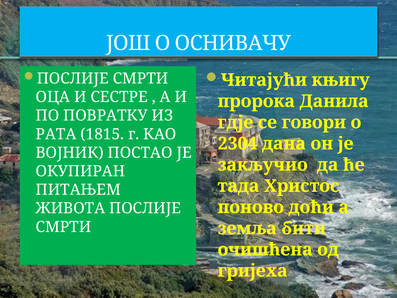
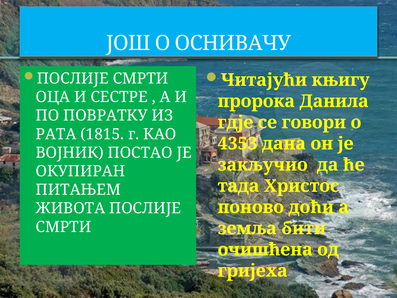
2304: 2304 -> 4353
